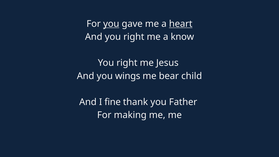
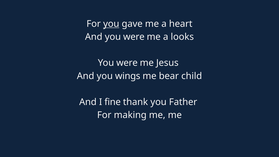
heart underline: present -> none
And you right: right -> were
know: know -> looks
right at (127, 63): right -> were
